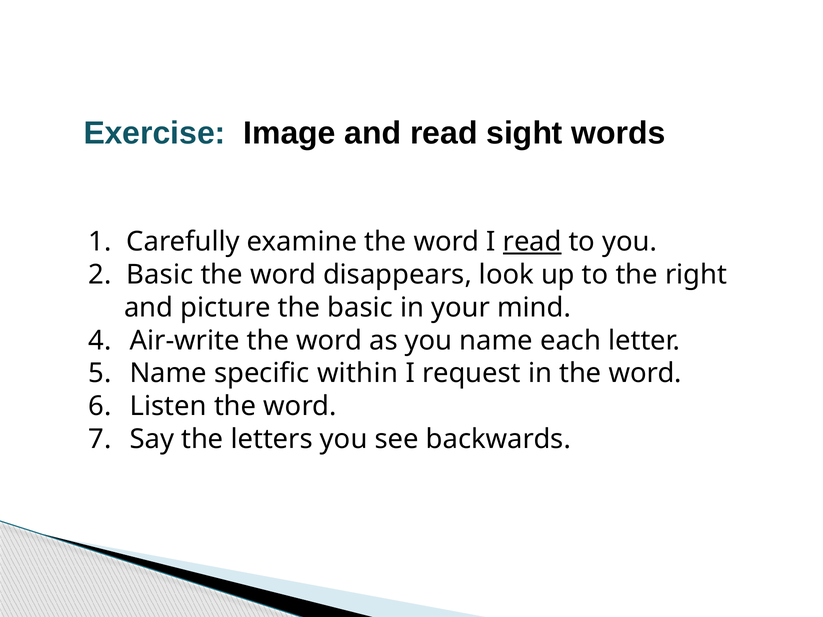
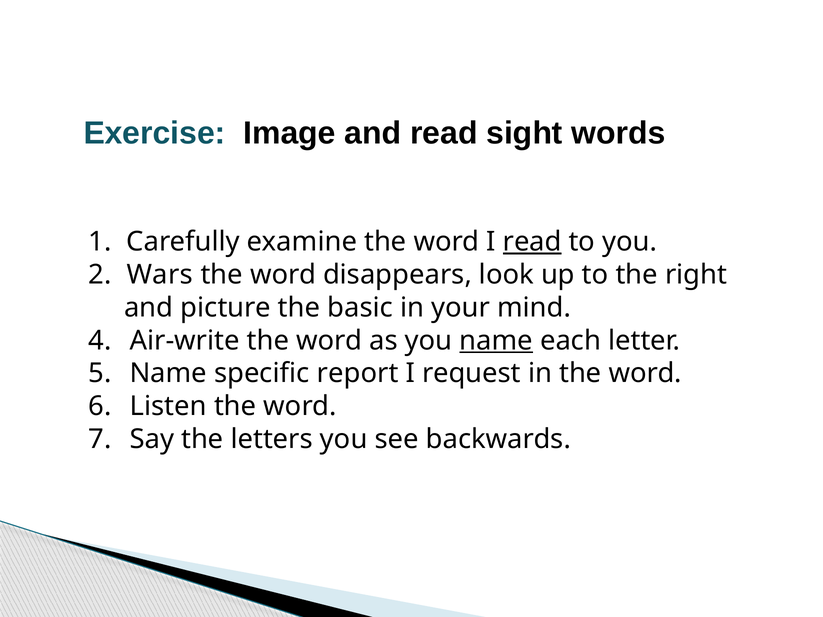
Basic at (160, 275): Basic -> Wars
name at (496, 341) underline: none -> present
within: within -> report
